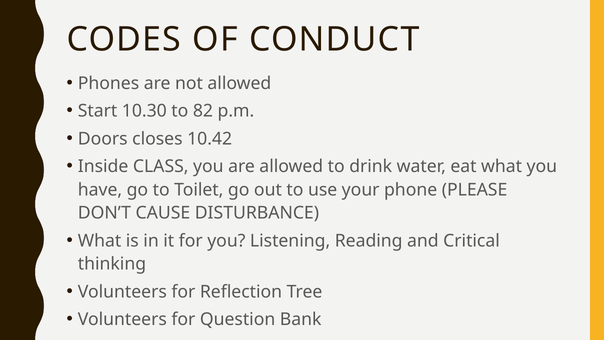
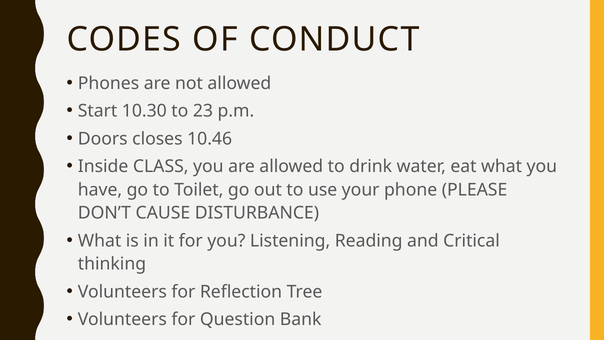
82: 82 -> 23
10.42: 10.42 -> 10.46
